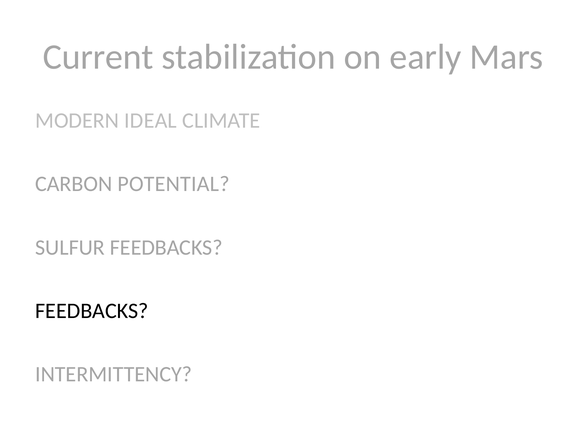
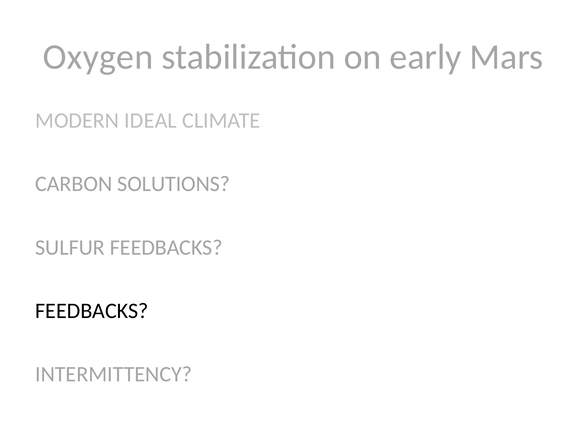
Current: Current -> Oxygen
POTENTIAL: POTENTIAL -> SOLUTIONS
